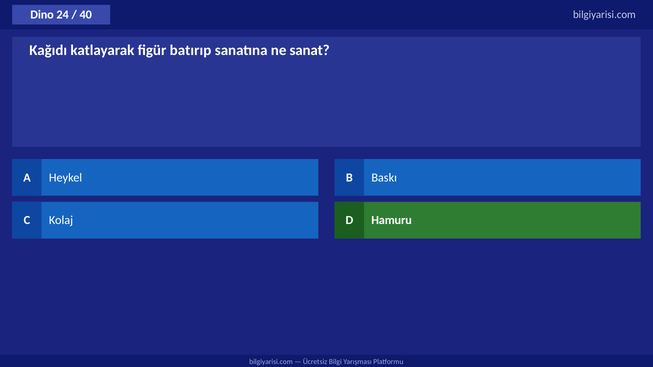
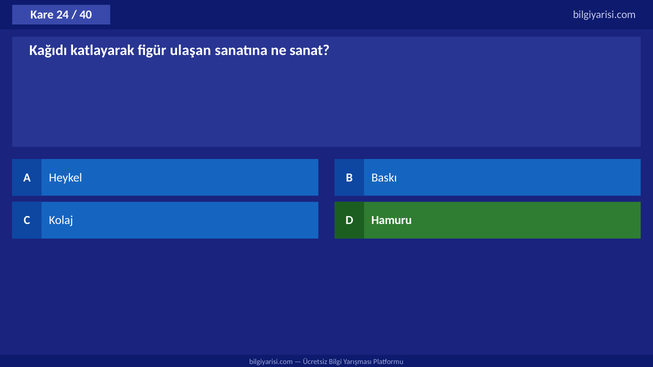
Dino: Dino -> Kare
batırıp: batırıp -> ulaşan
